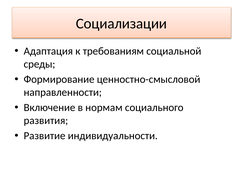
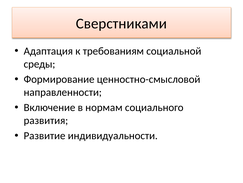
Социализации: Социализации -> Сверстниками
